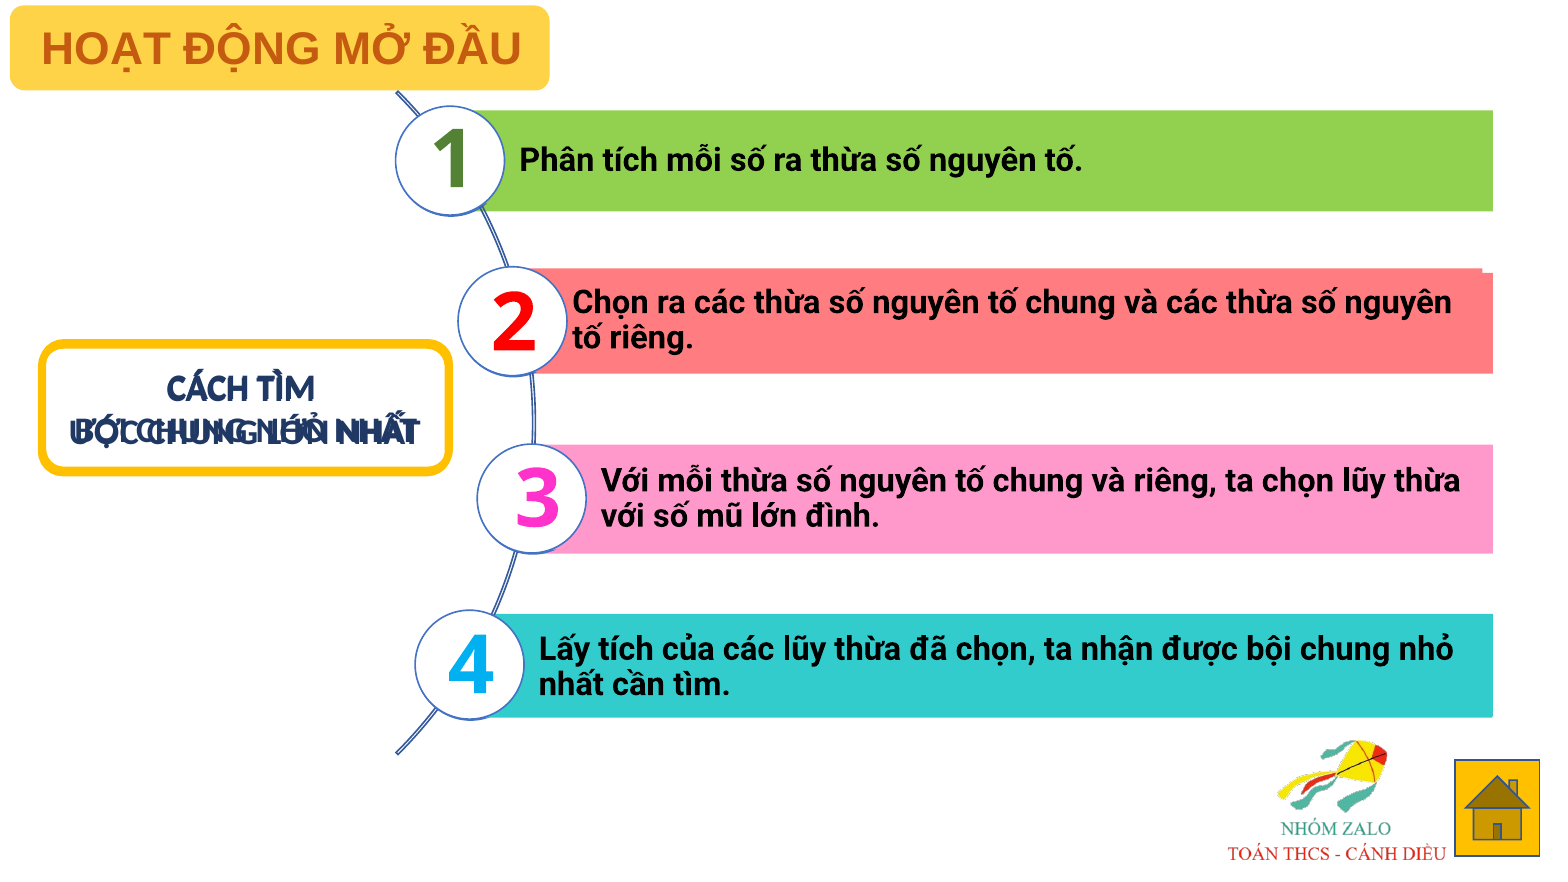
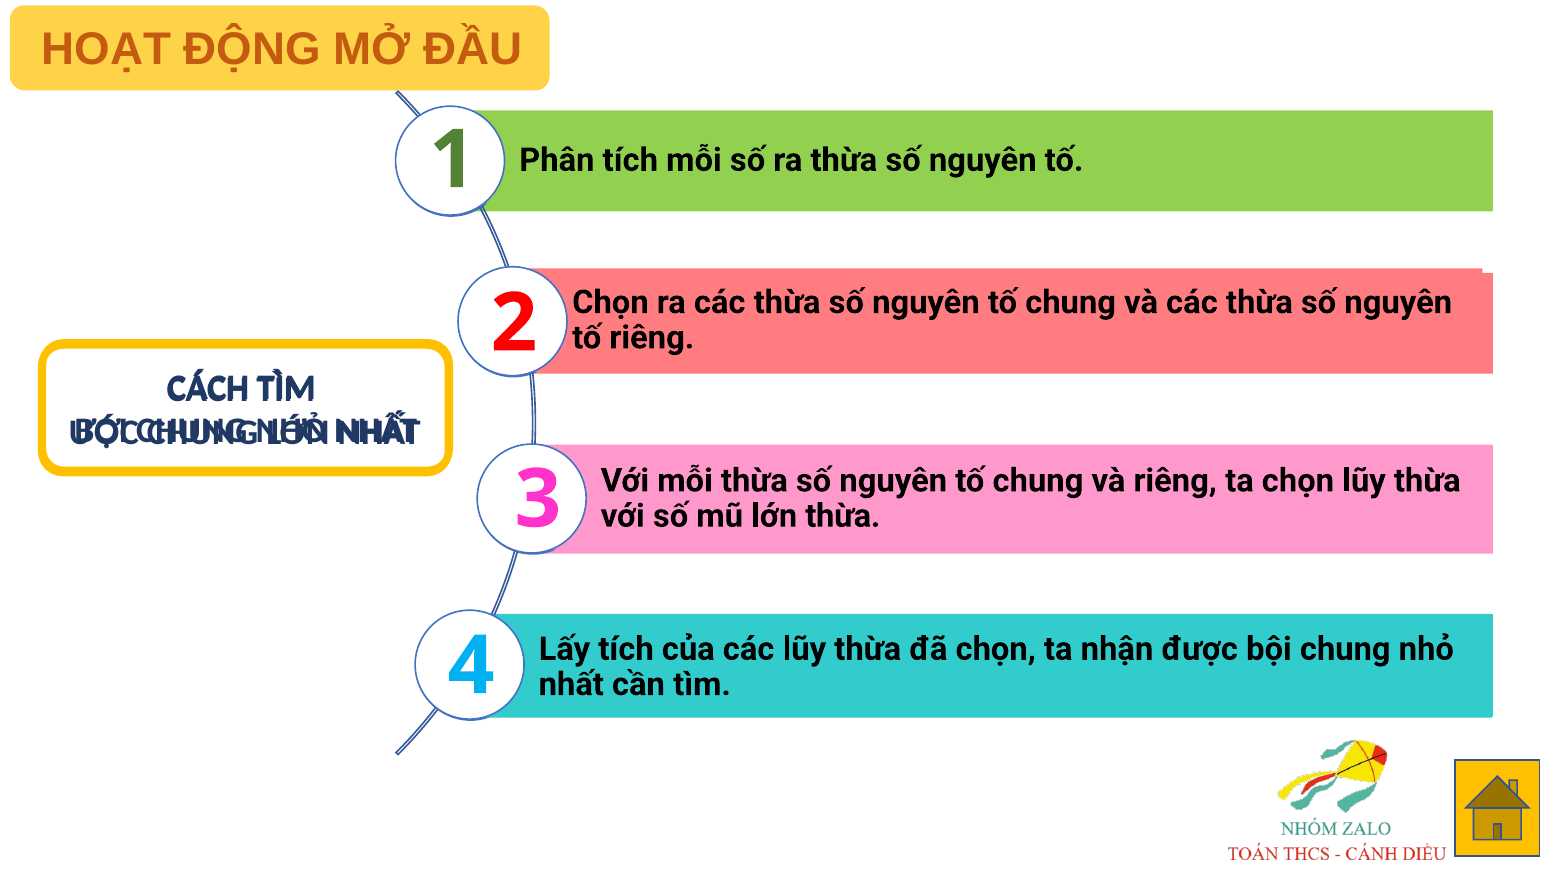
lớn đình: đình -> thừa
